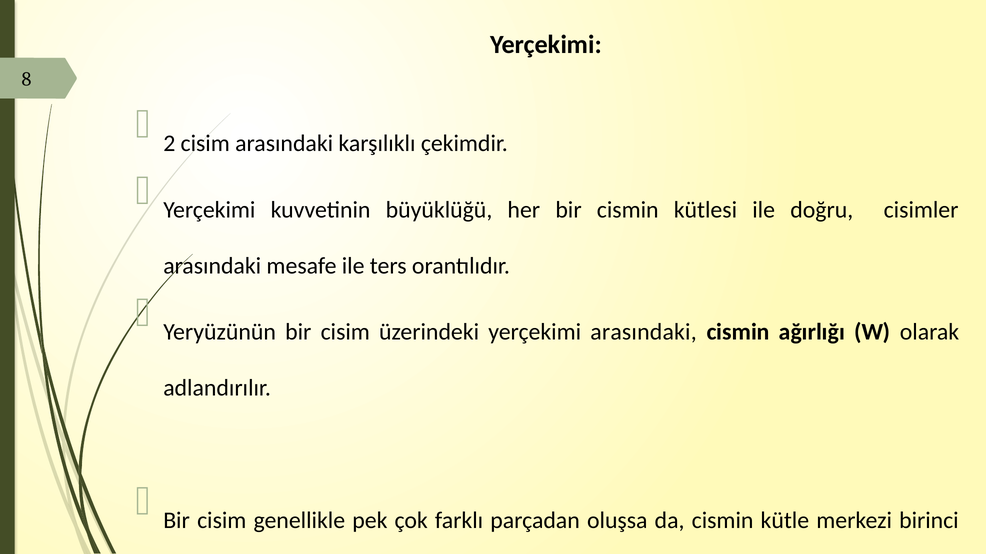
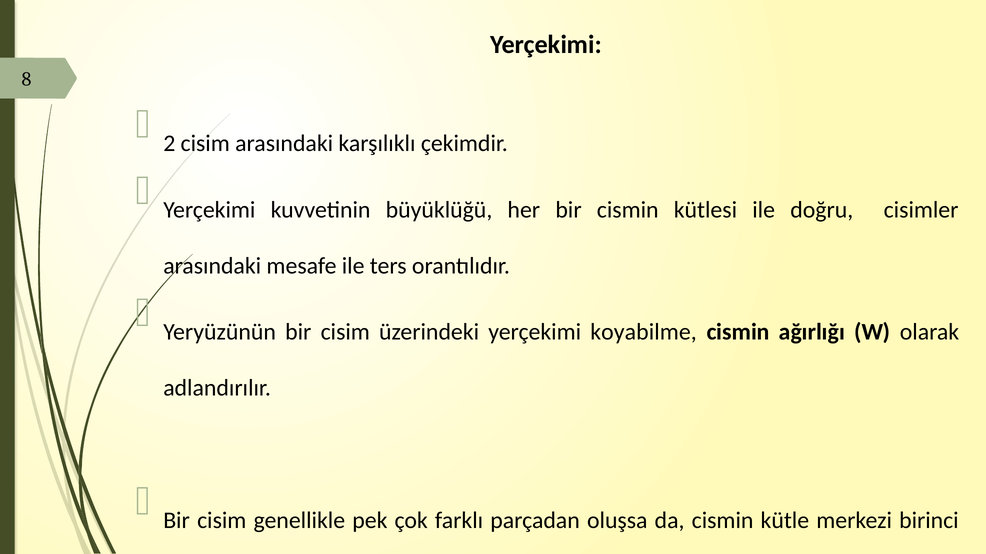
yerçekimi arasındaki: arasındaki -> koyabilme
